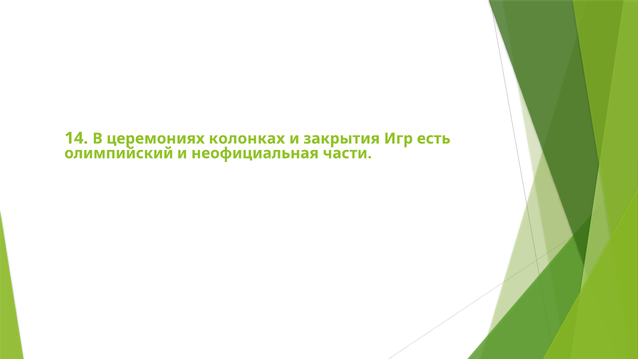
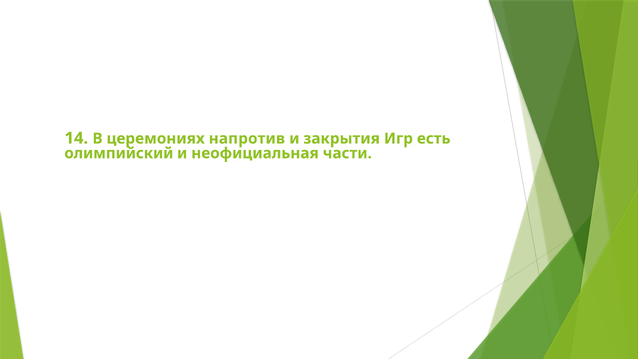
колонках: колонках -> напротив
